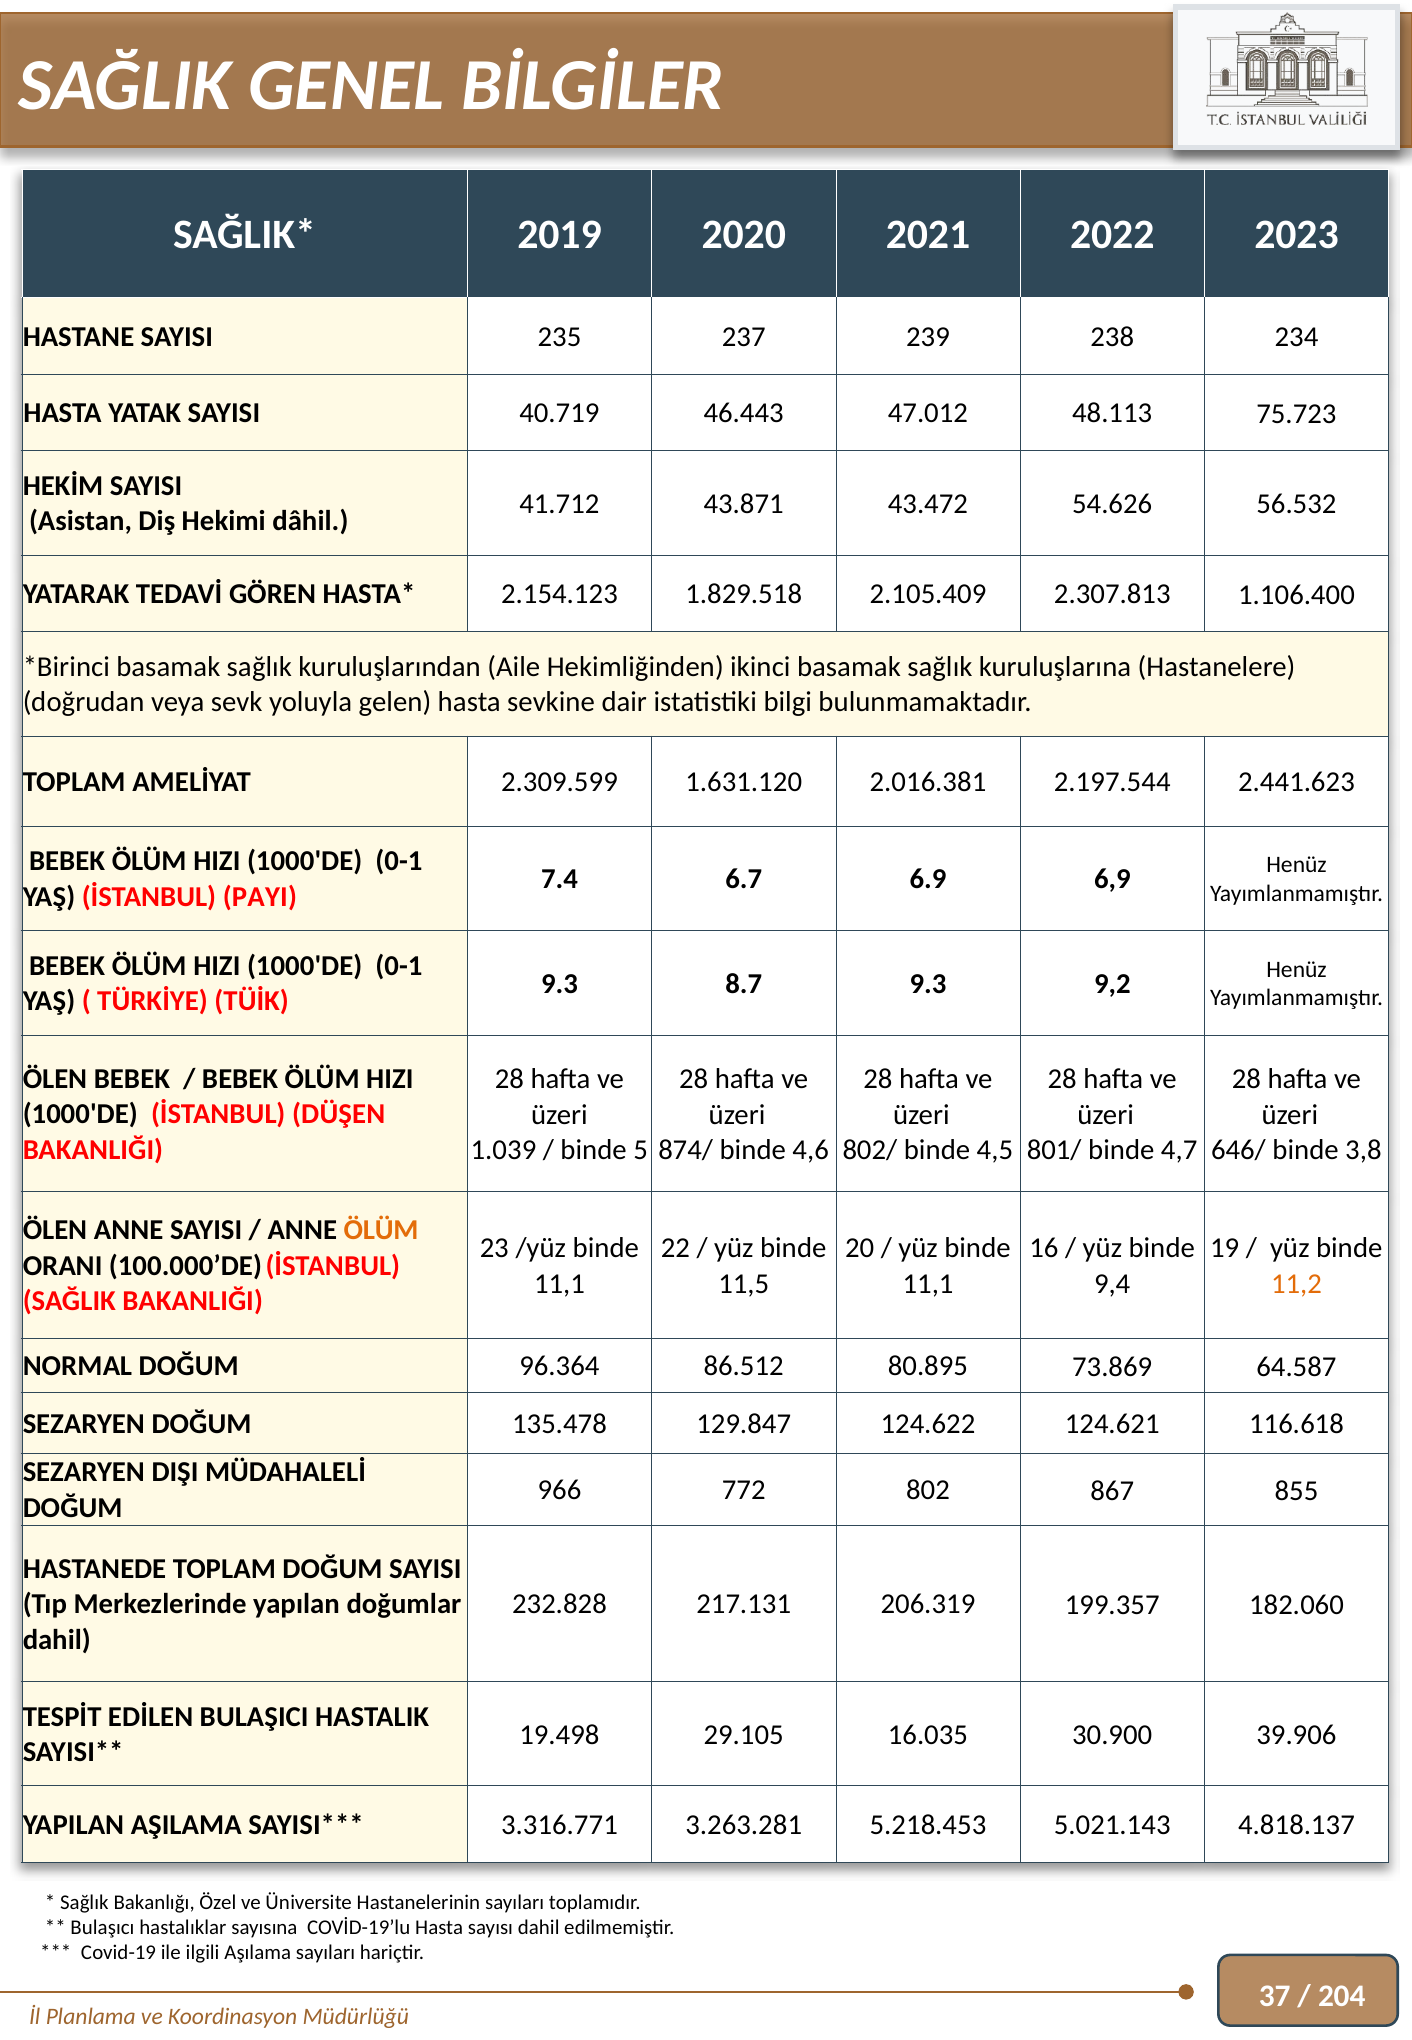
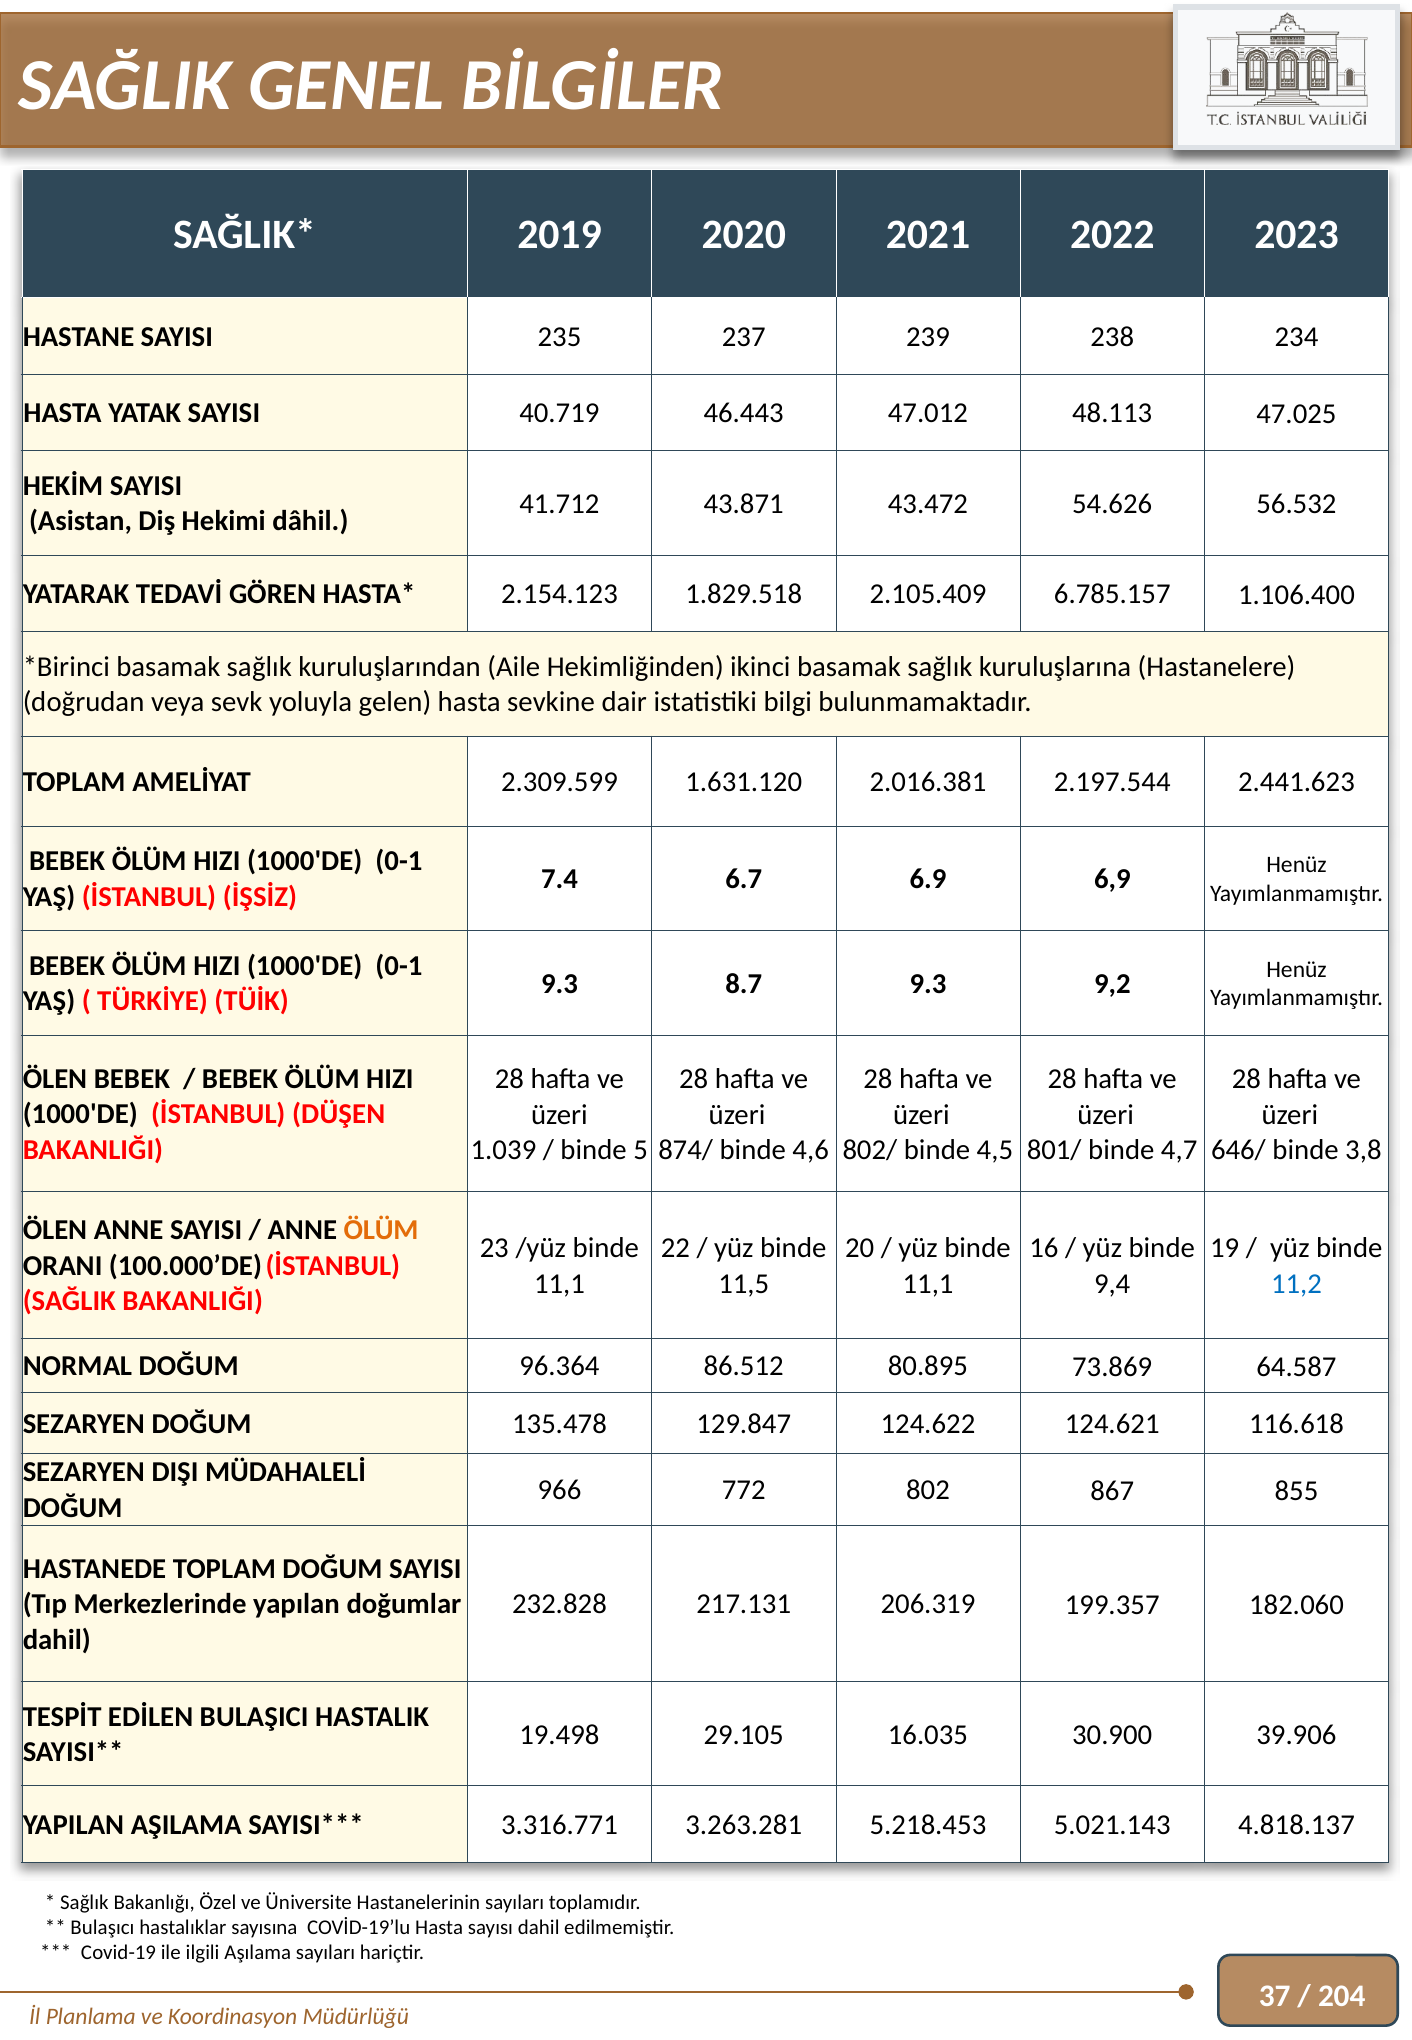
75.723: 75.723 -> 47.025
2.307.813: 2.307.813 -> 6.785.157
PAYI: PAYI -> İŞSİZ
11,2 colour: orange -> blue
